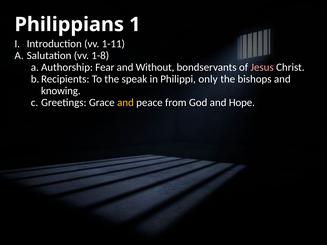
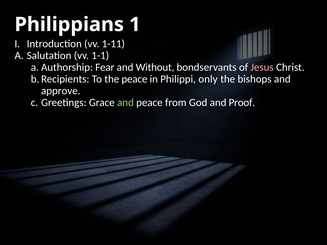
1-8: 1-8 -> 1-1
the speak: speak -> peace
knowing: knowing -> approve
and at (125, 103) colour: yellow -> light green
Hope: Hope -> Proof
